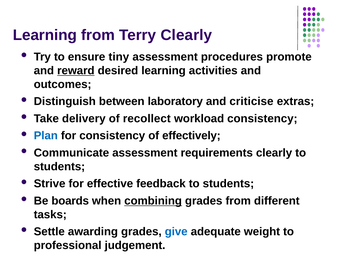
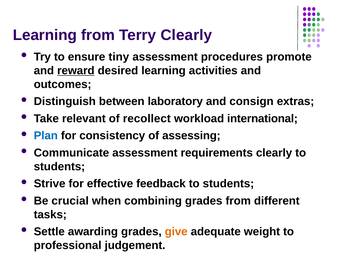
criticise: criticise -> consign
delivery: delivery -> relevant
workload consistency: consistency -> international
effectively: effectively -> assessing
boards: boards -> crucial
combining underline: present -> none
give colour: blue -> orange
